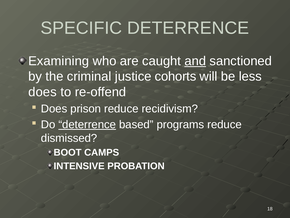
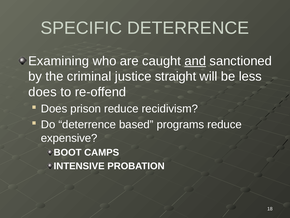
cohorts: cohorts -> straight
deterrence at (87, 124) underline: present -> none
dismissed: dismissed -> expensive
